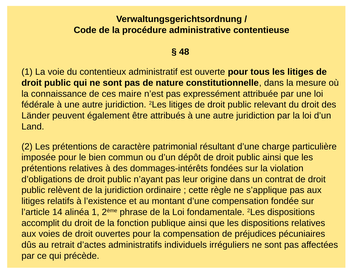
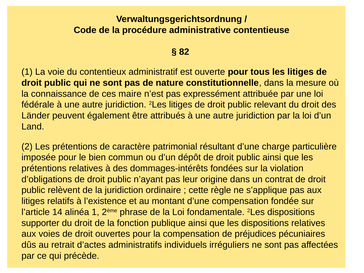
48: 48 -> 82
accomplit: accomplit -> supporter
